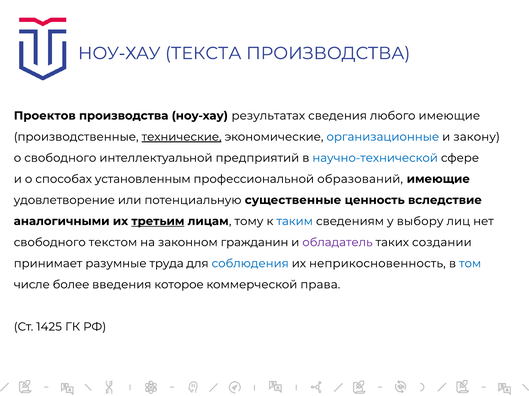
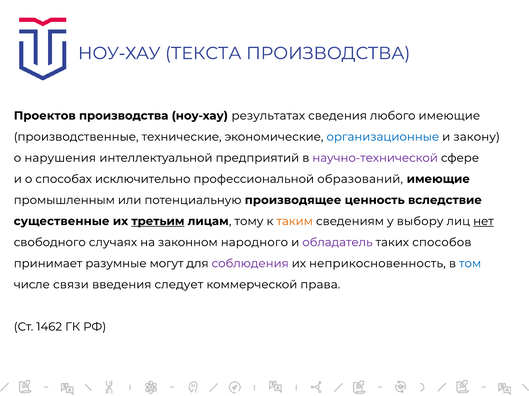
технические underline: present -> none
о свободного: свободного -> нарушения
научно-технической colour: blue -> purple
установленным: установленным -> исключительно
удовлетворение: удовлетворение -> промышленным
существенные: существенные -> производящее
аналогичными: аналогичными -> существенные
таким colour: blue -> orange
нет underline: none -> present
текстом: текстом -> случаях
гражданин: гражданин -> народного
создании: создании -> способов
труда: труда -> могут
соблюдения colour: blue -> purple
более: более -> связи
которое: которое -> следует
1425: 1425 -> 1462
